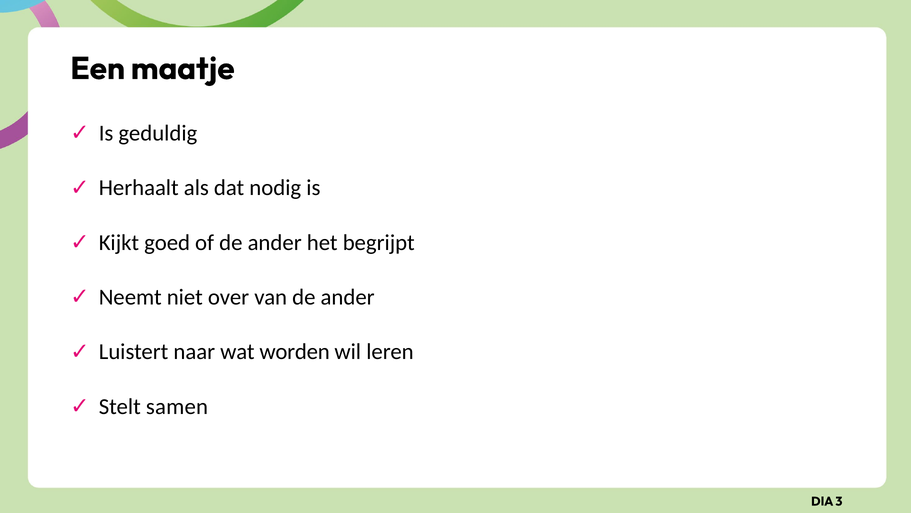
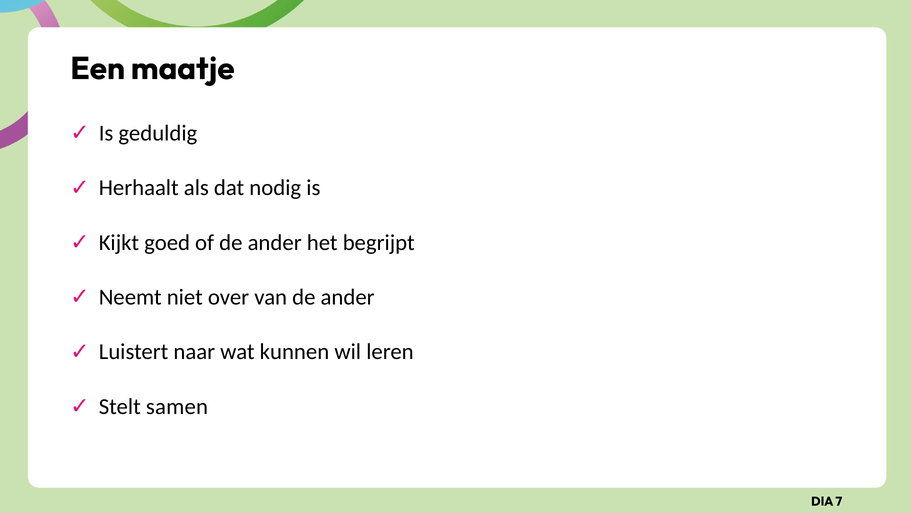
worden: worden -> kunnen
3: 3 -> 7
